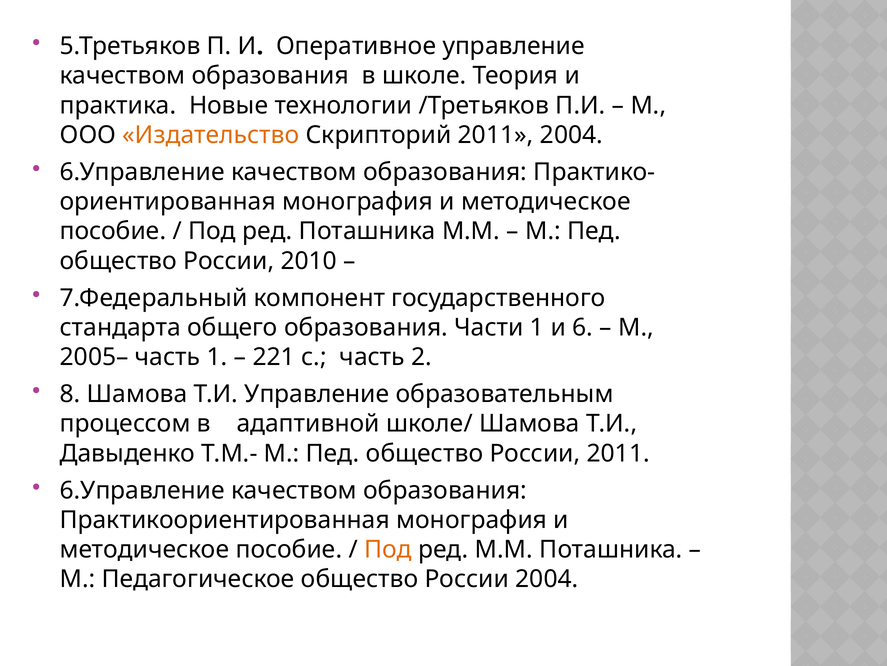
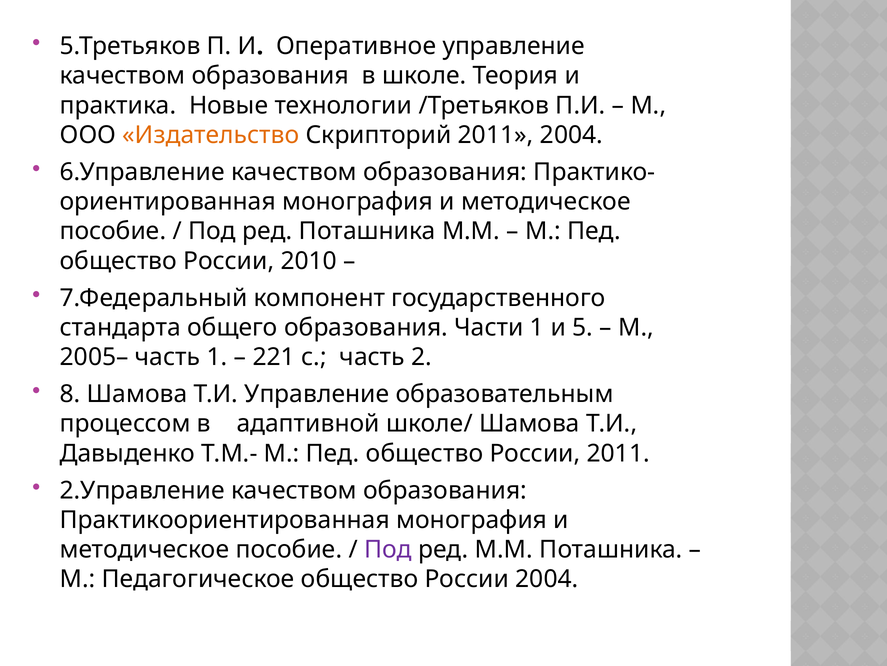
6: 6 -> 5
6.Управление at (142, 490): 6.Управление -> 2.Управление
Под at (388, 549) colour: orange -> purple
